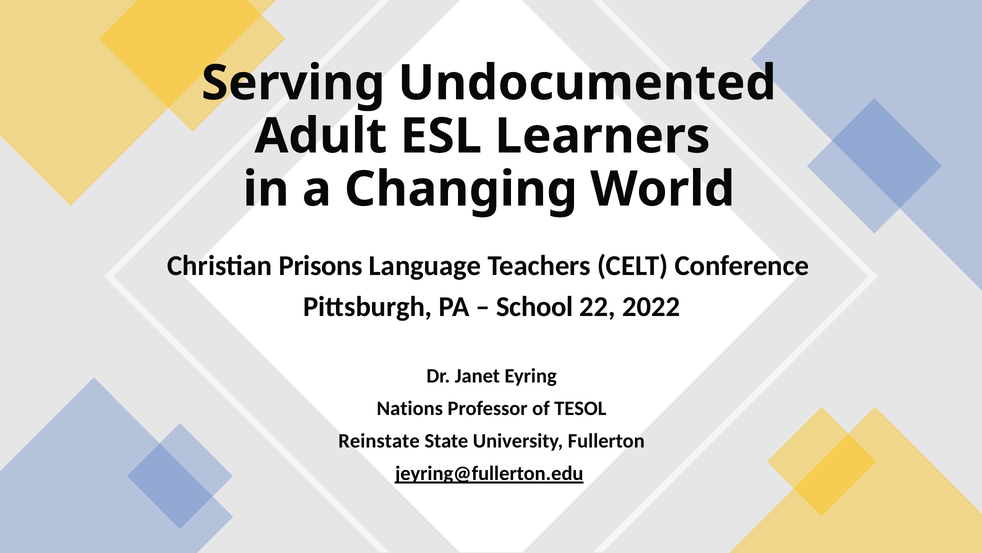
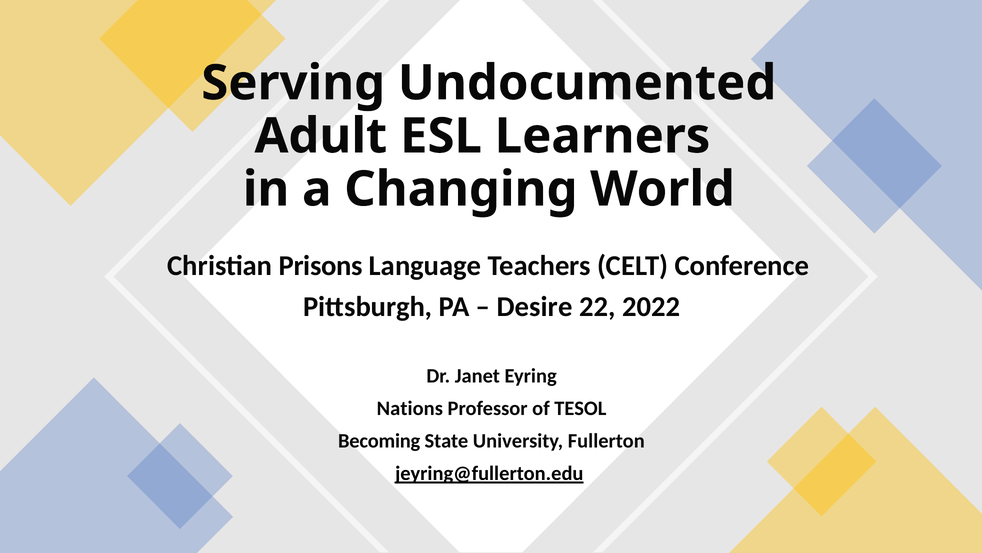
School: School -> Desire
Reinstate: Reinstate -> Becoming
